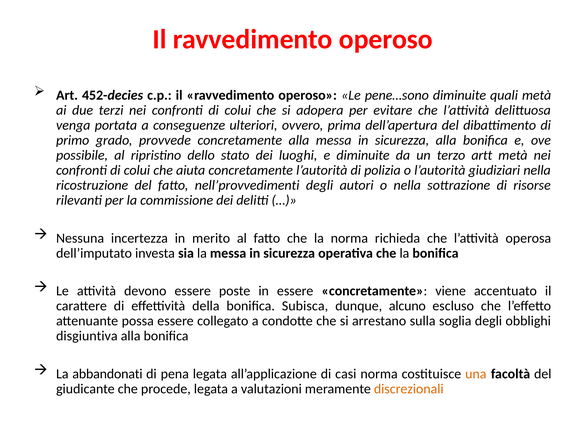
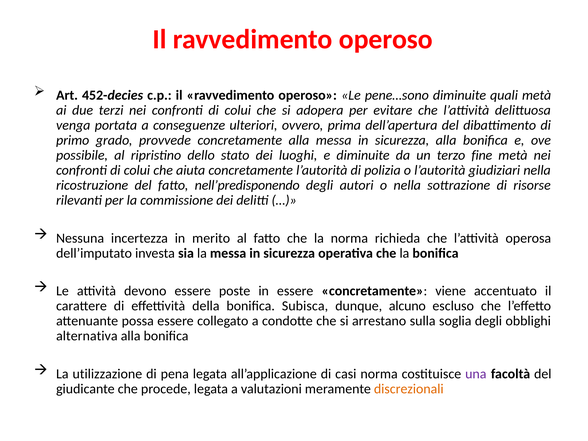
artt: artt -> fine
nell’provvedimenti: nell’provvedimenti -> nell’predisponendo
disgiuntiva: disgiuntiva -> alternativa
abbandonati: abbandonati -> utilizzazione
una colour: orange -> purple
